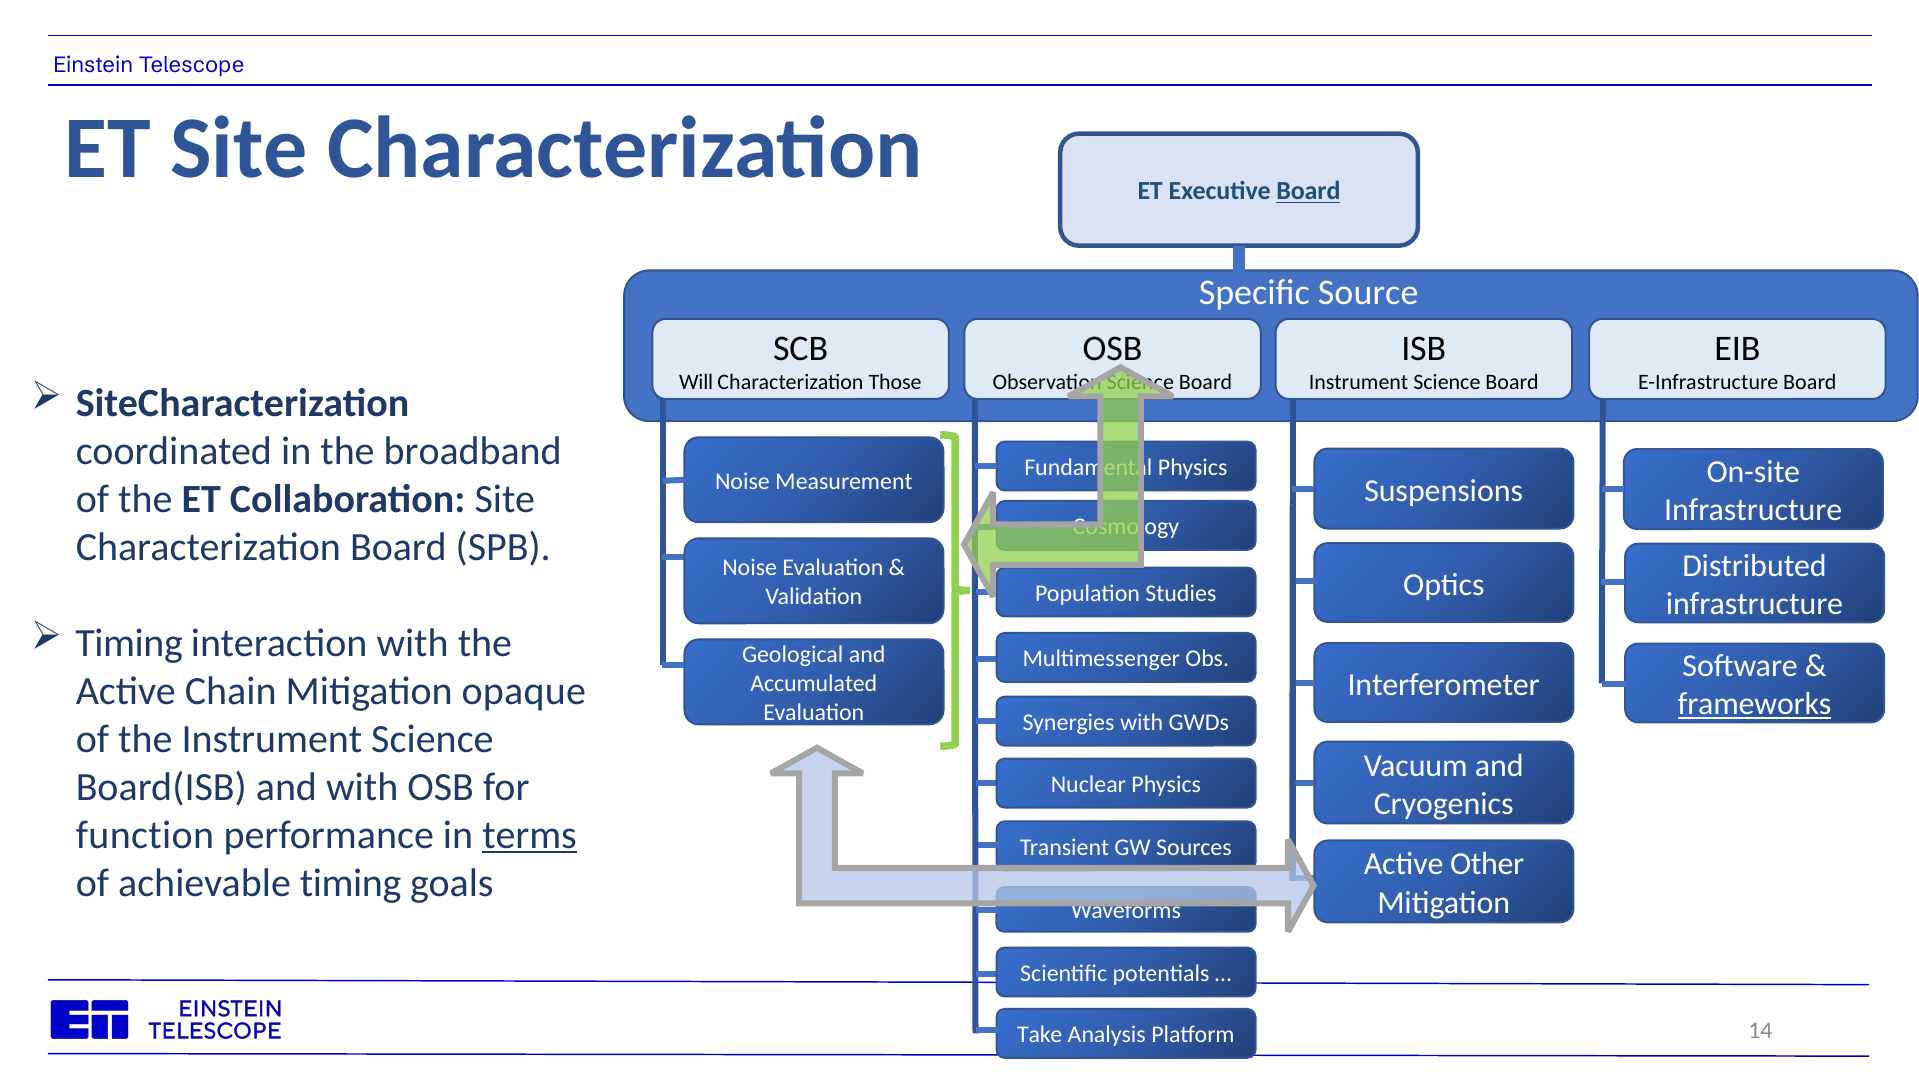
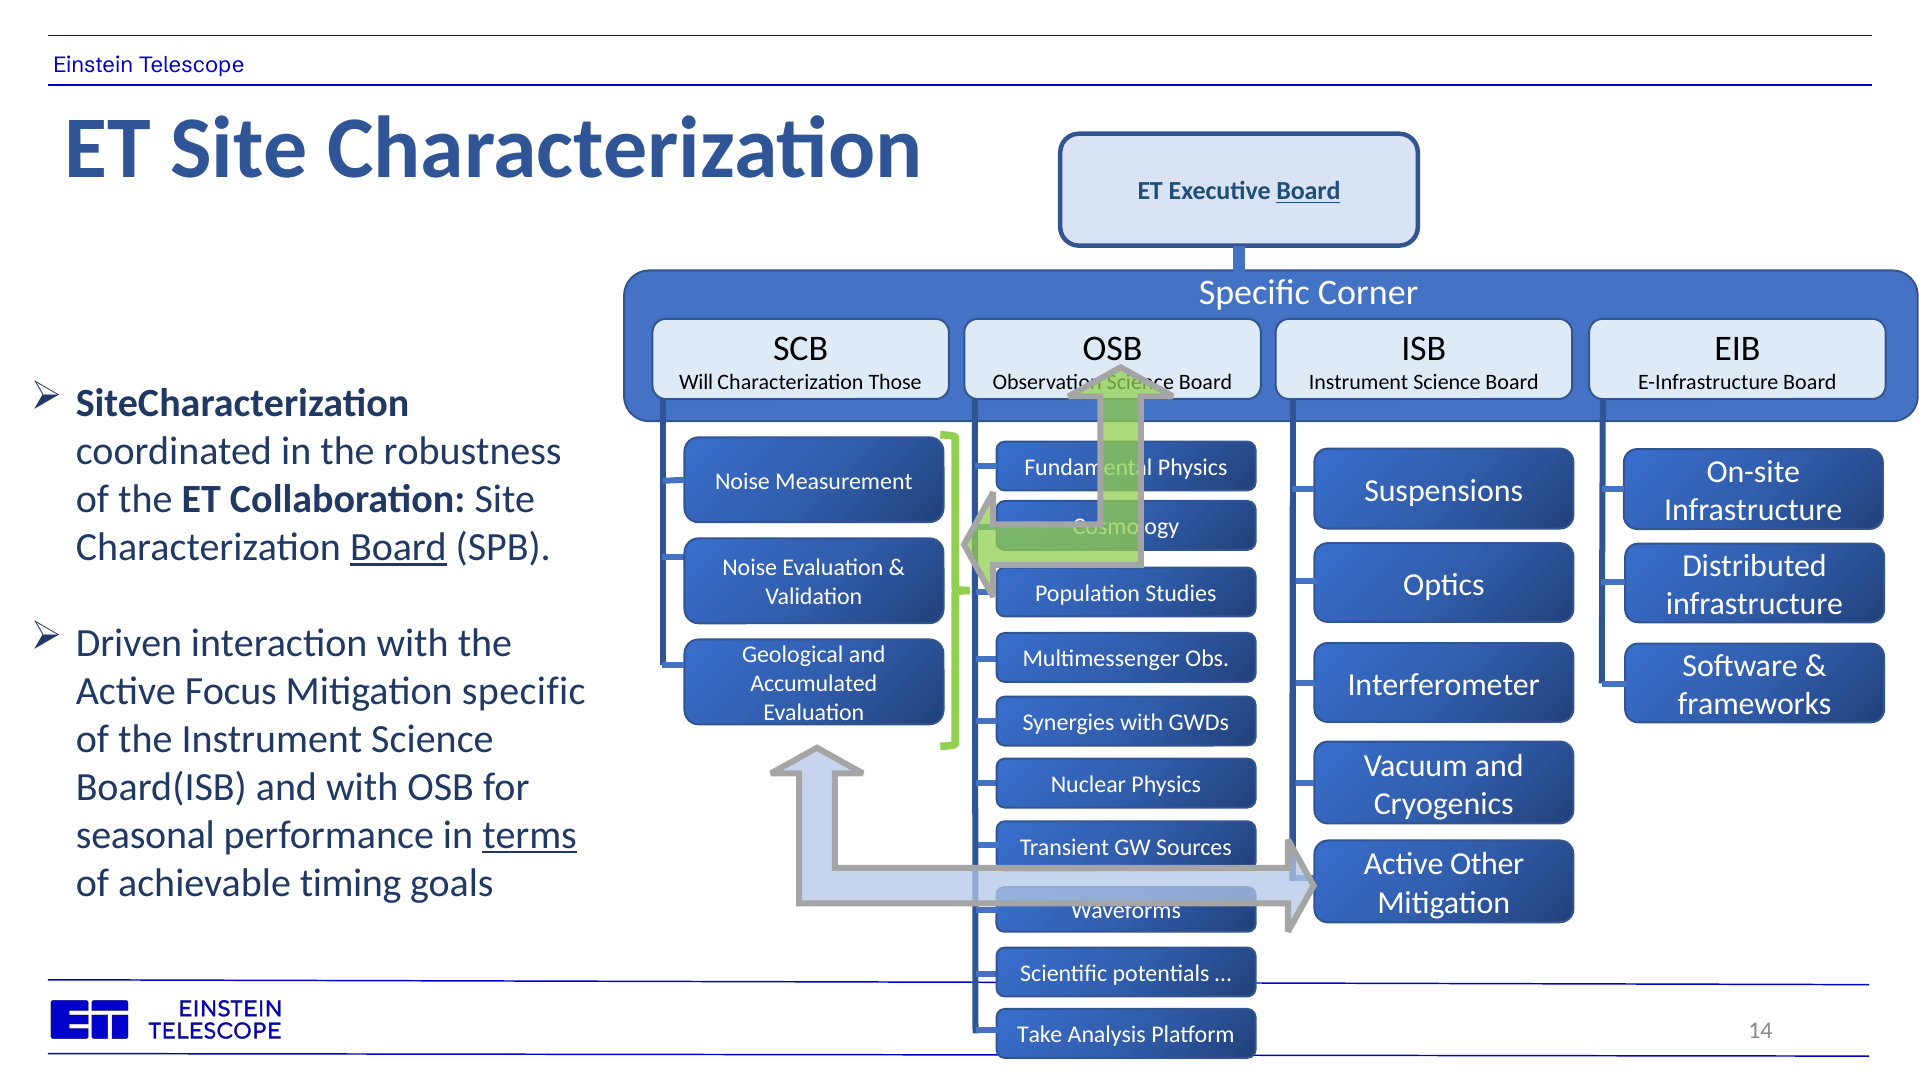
Source: Source -> Corner
broadband: broadband -> robustness
Board at (398, 547) underline: none -> present
Timing at (129, 643): Timing -> Driven
Chain: Chain -> Focus
Mitigation opaque: opaque -> specific
frameworks underline: present -> none
function: function -> seasonal
